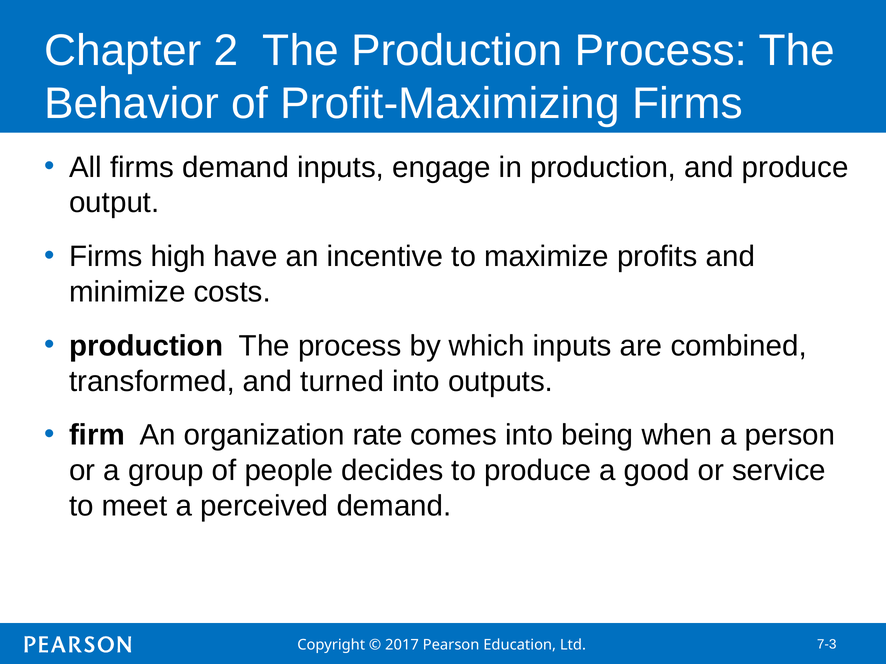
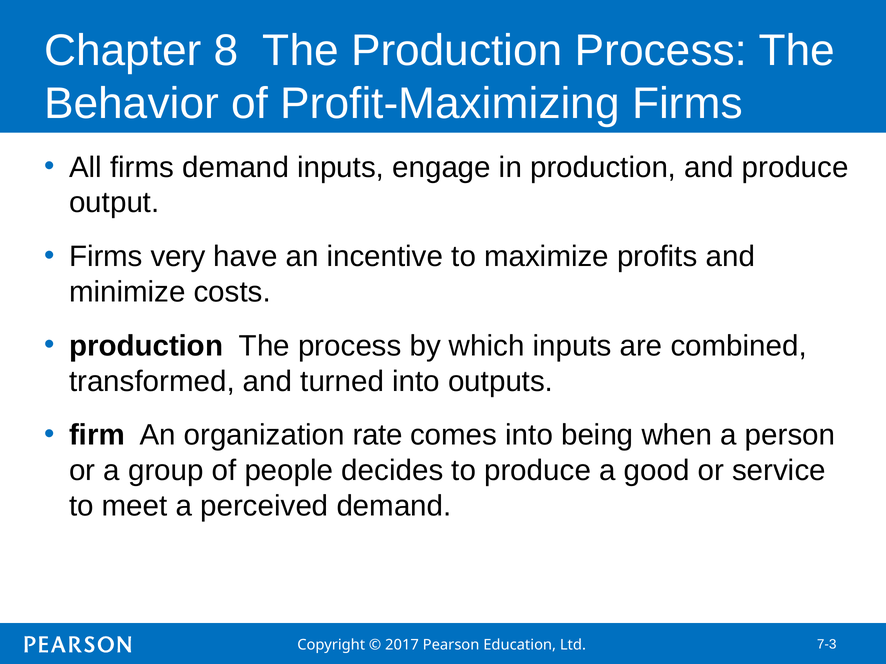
2: 2 -> 8
high: high -> very
